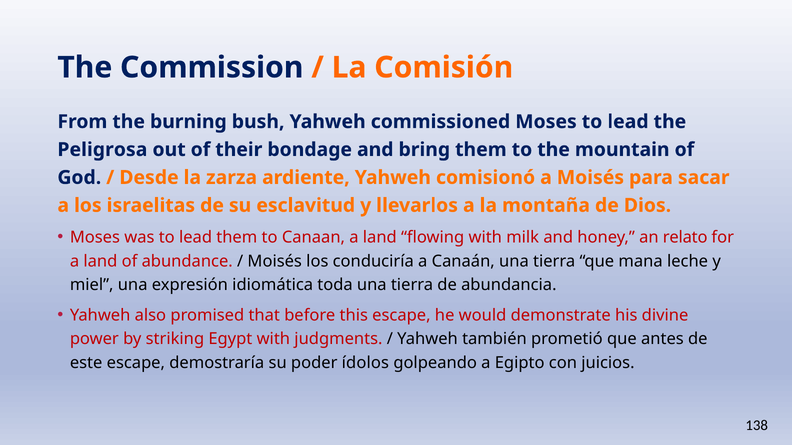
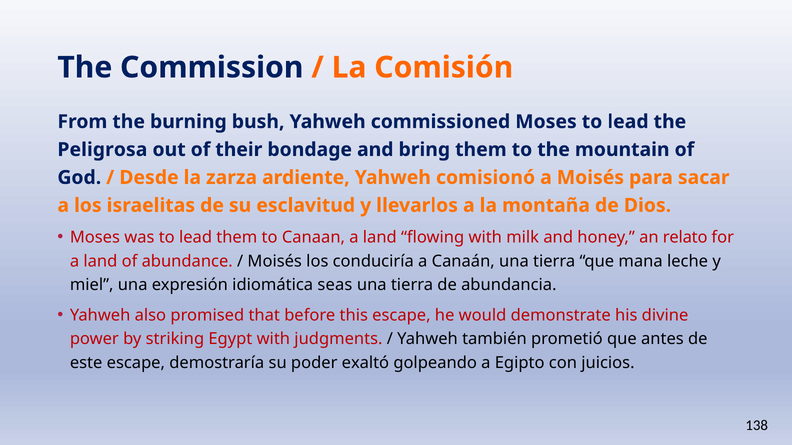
toda: toda -> seas
ídolos: ídolos -> exaltó
